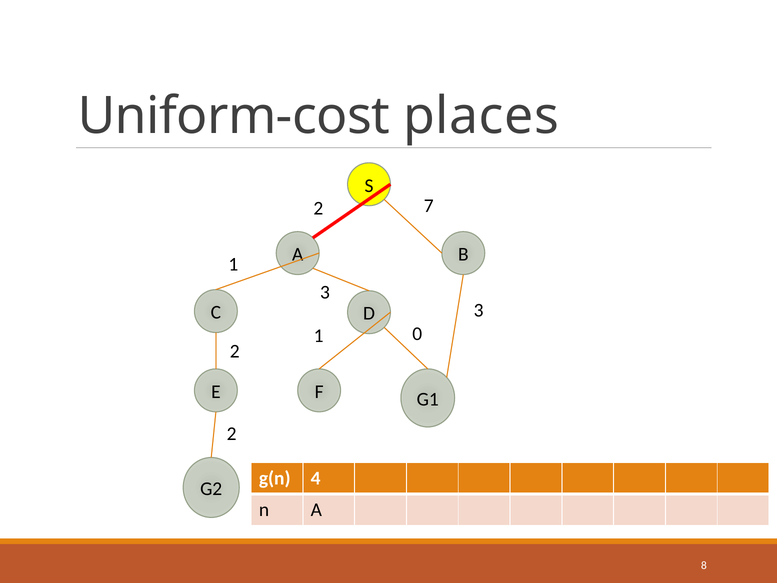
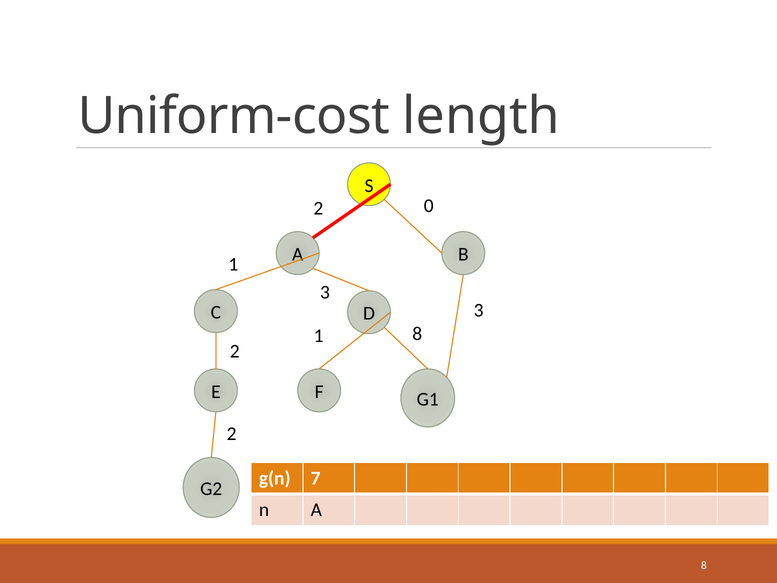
places: places -> length
7: 7 -> 0
1 0: 0 -> 8
4: 4 -> 7
